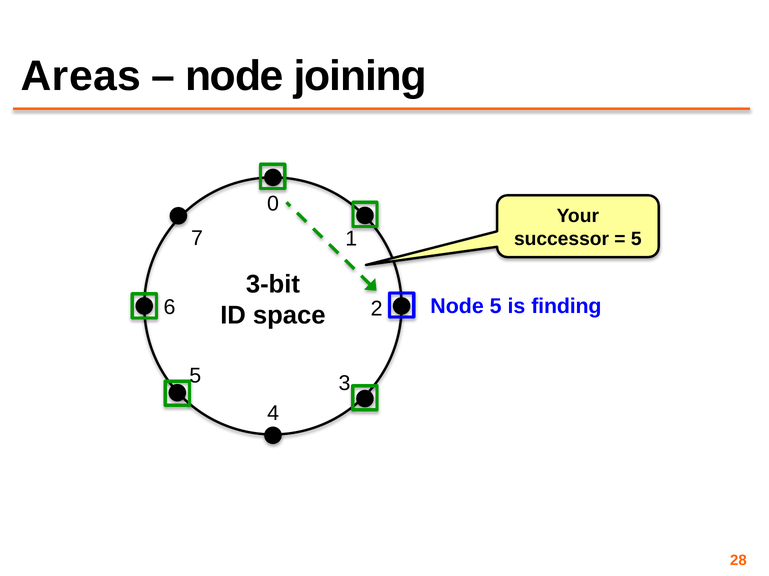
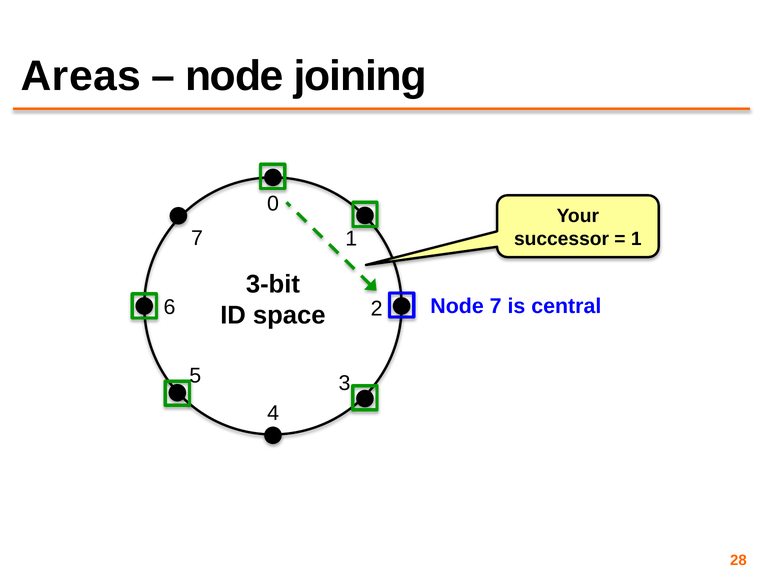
5 at (636, 239): 5 -> 1
Node 5: 5 -> 7
finding: finding -> central
